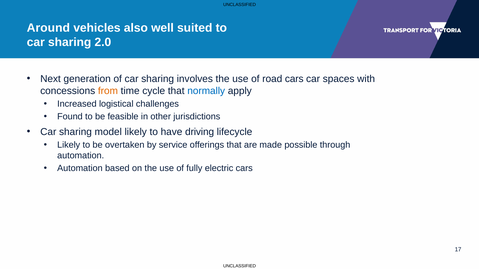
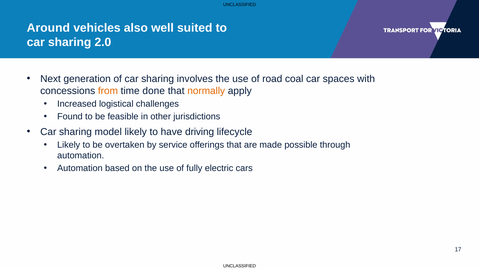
road cars: cars -> coal
cycle: cycle -> done
normally colour: blue -> orange
